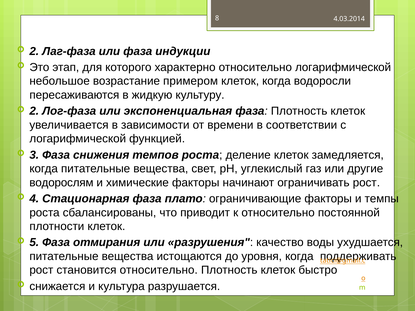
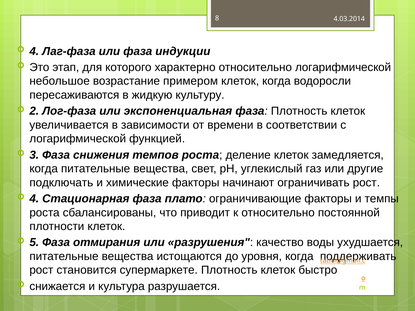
2 at (34, 51): 2 -> 4
водорослям: водорослям -> подключать
становится относительно: относительно -> супермаркете
